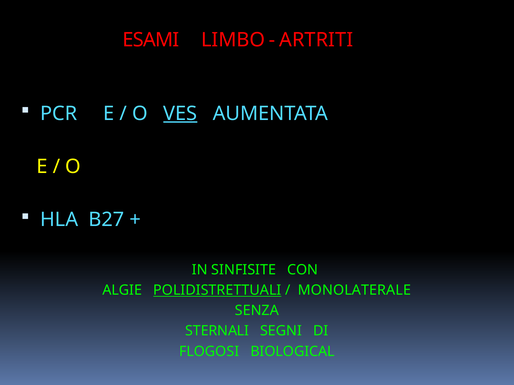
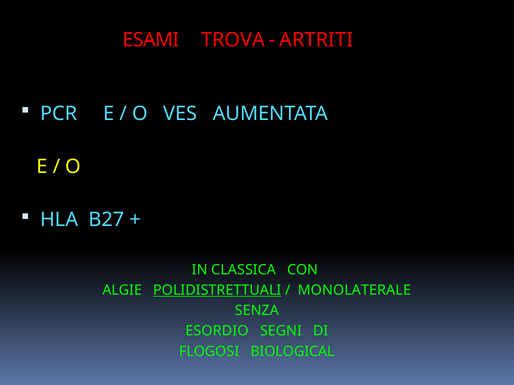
LIMBO: LIMBO -> TROVA
VES underline: present -> none
SINFISITE: SINFISITE -> CLASSICA
STERNALI: STERNALI -> ESORDIO
